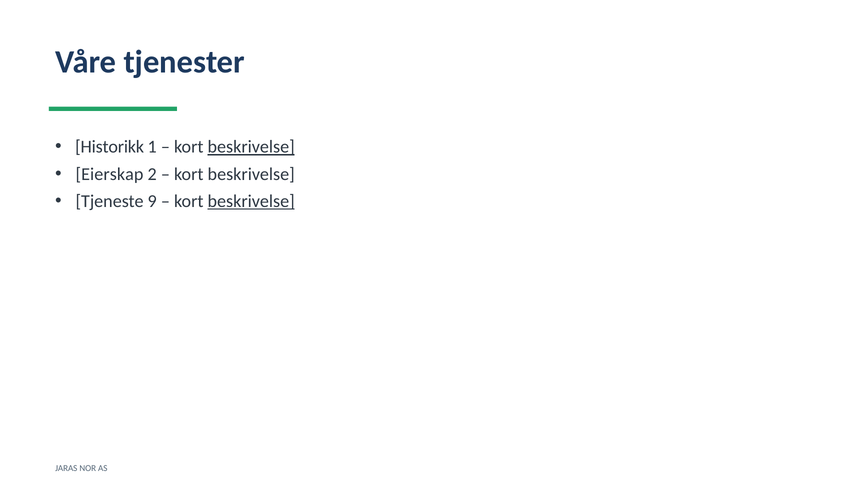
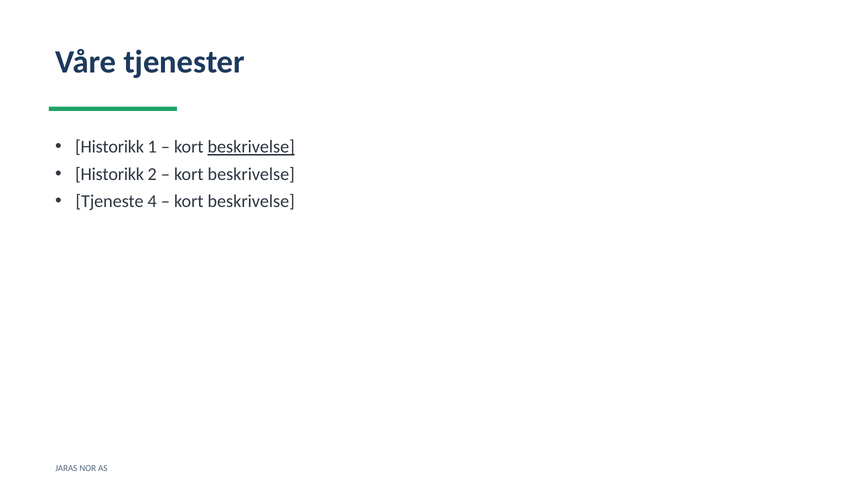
Eierskap at (110, 174): Eierskap -> Historikk
9: 9 -> 4
beskrivelse at (251, 201) underline: present -> none
